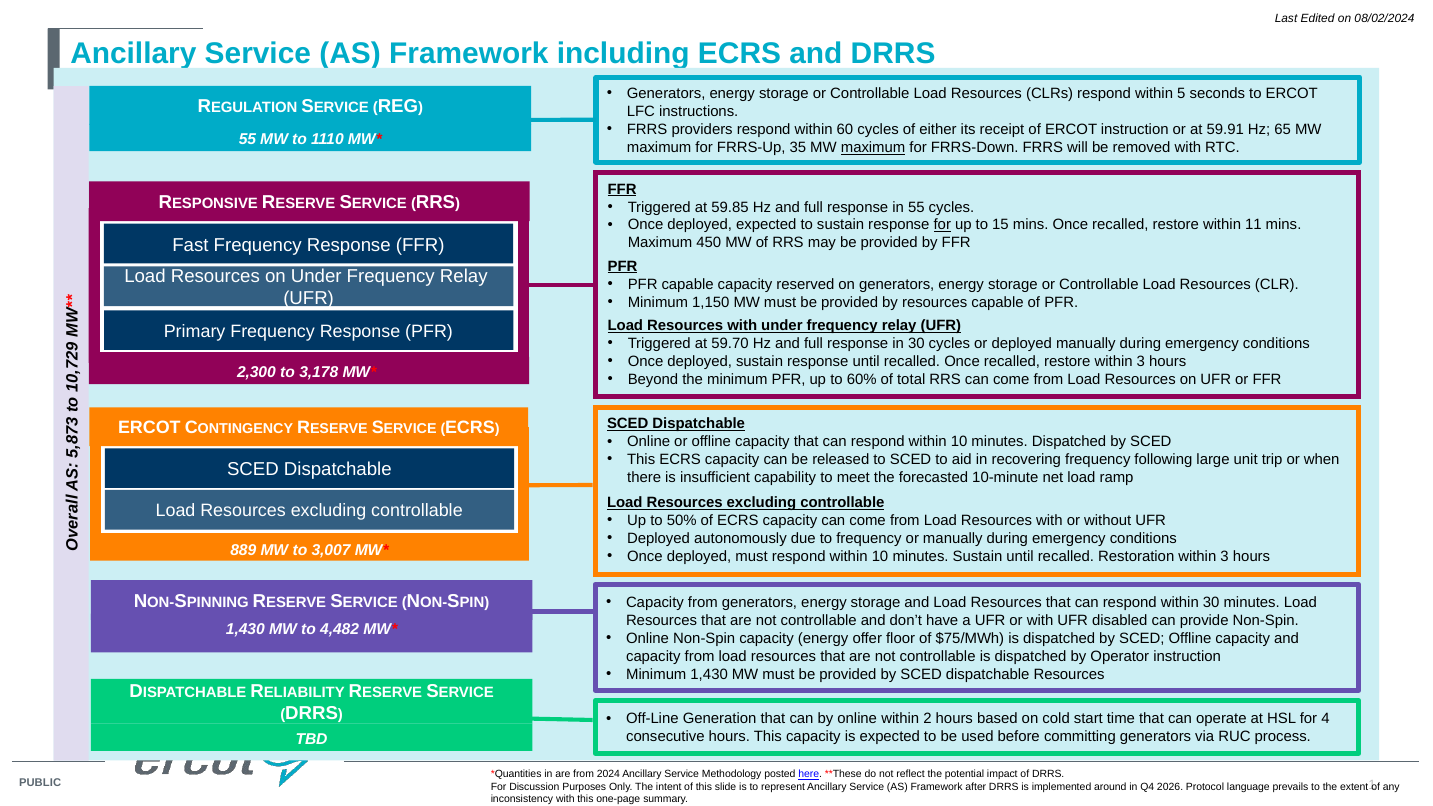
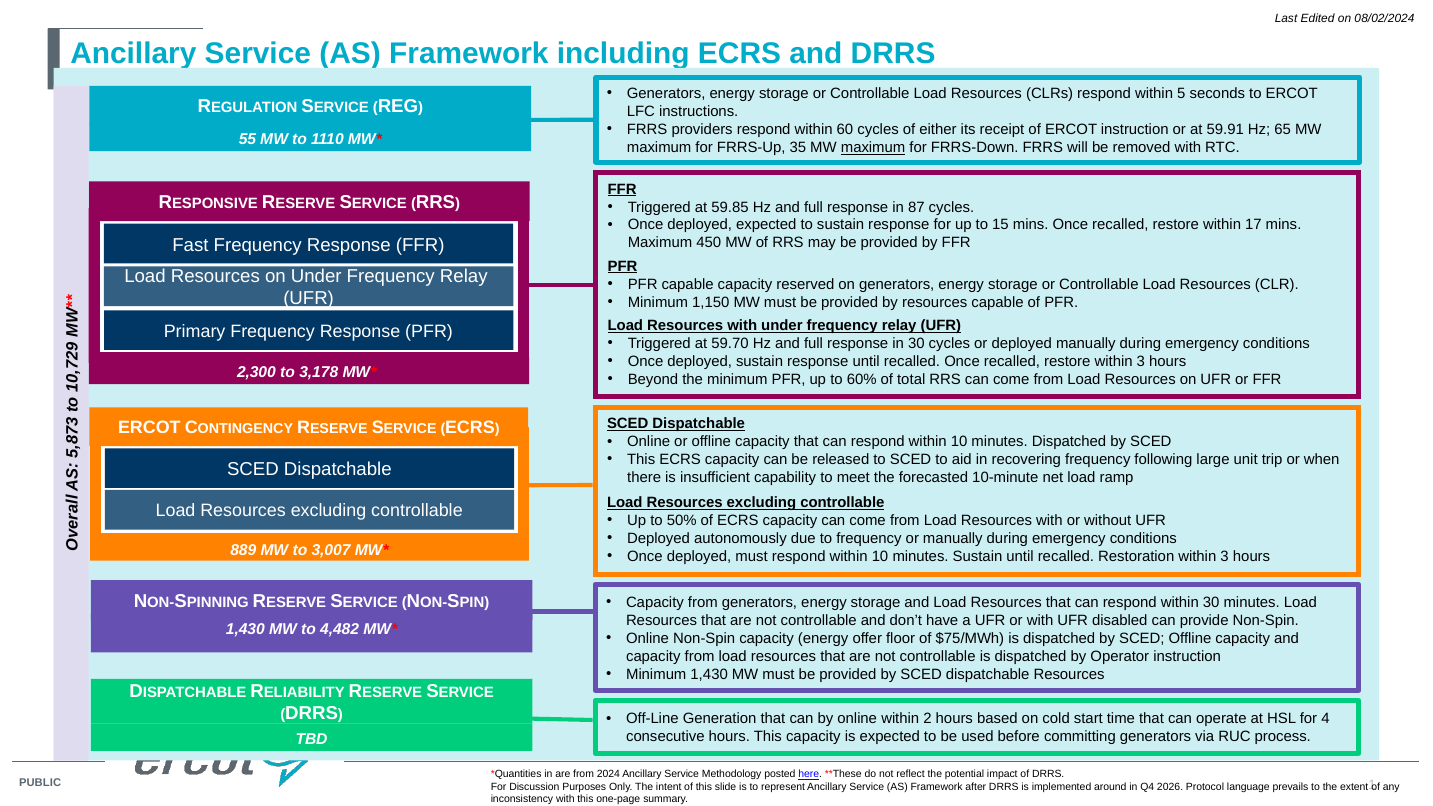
in 55: 55 -> 87
for at (942, 225) underline: present -> none
11: 11 -> 17
